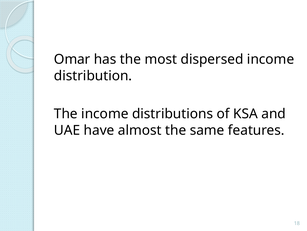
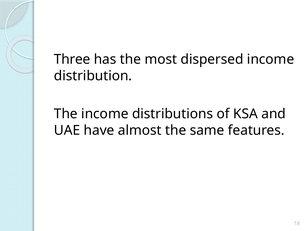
Omar: Omar -> Three
